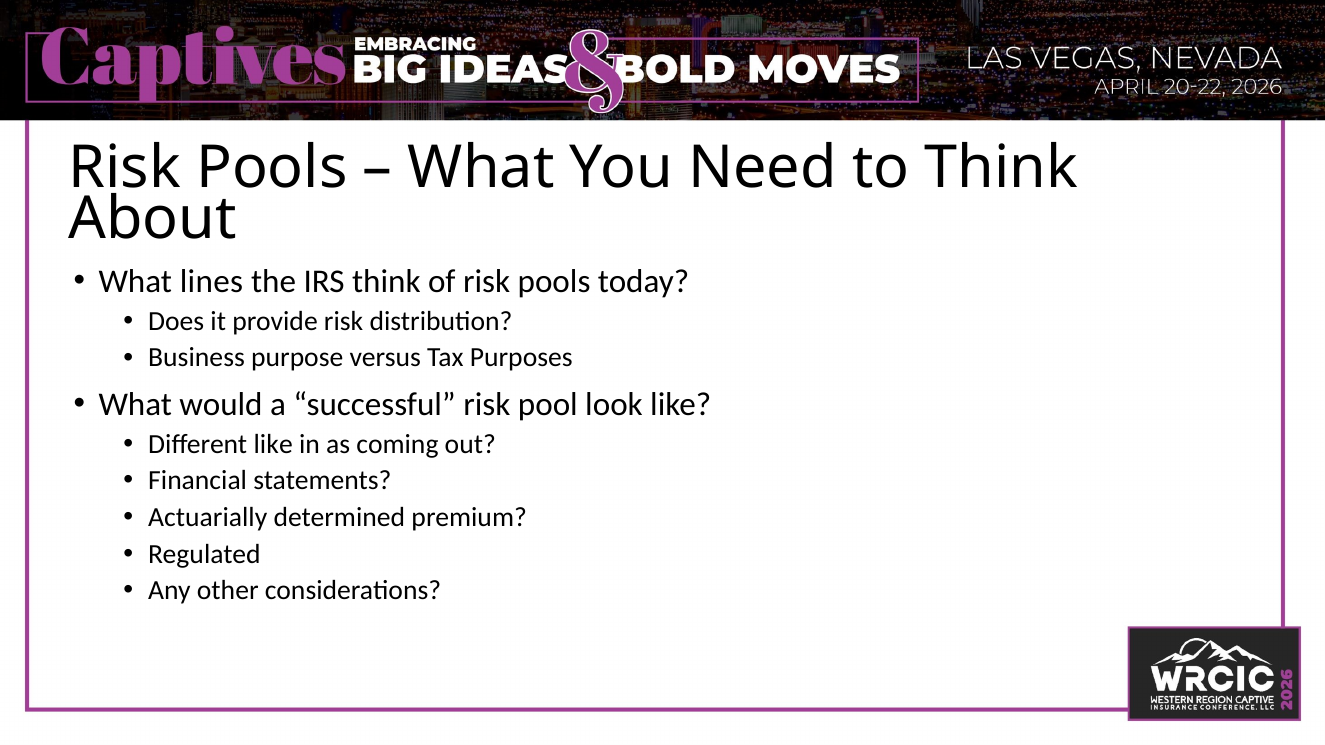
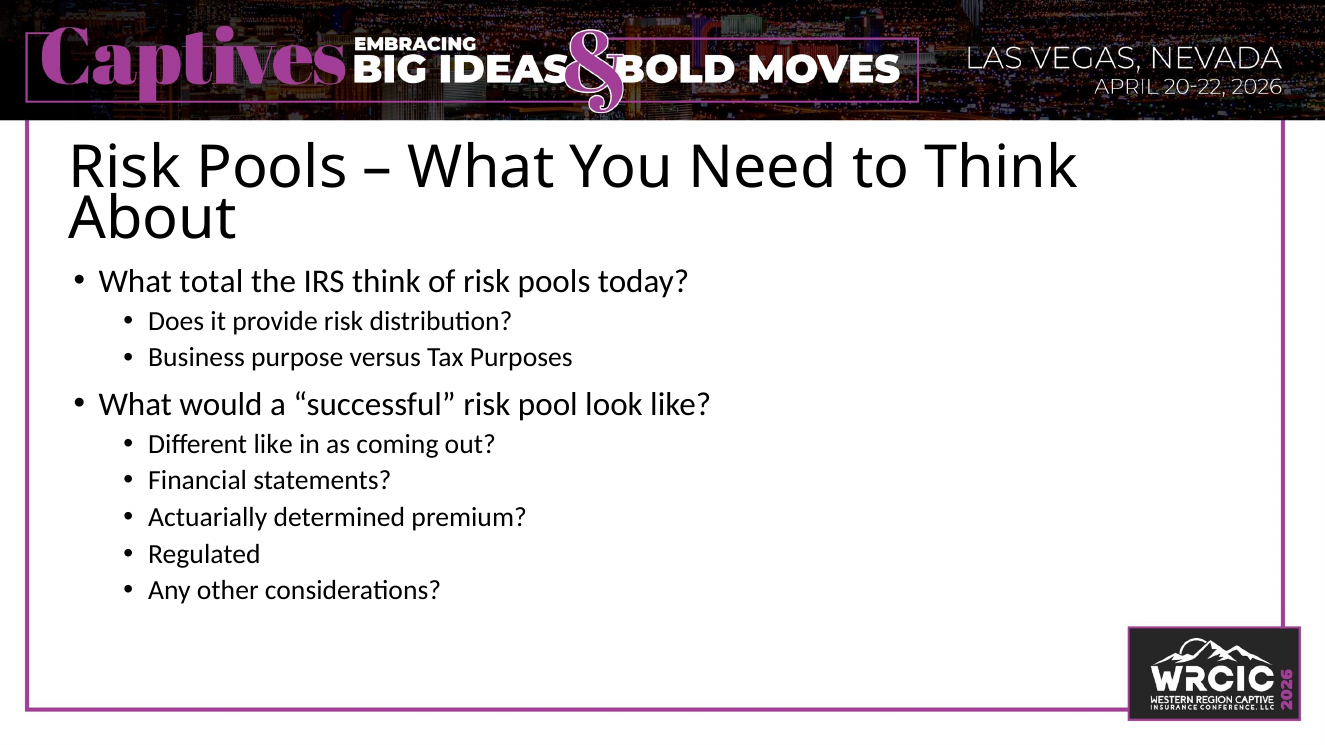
lines: lines -> total
